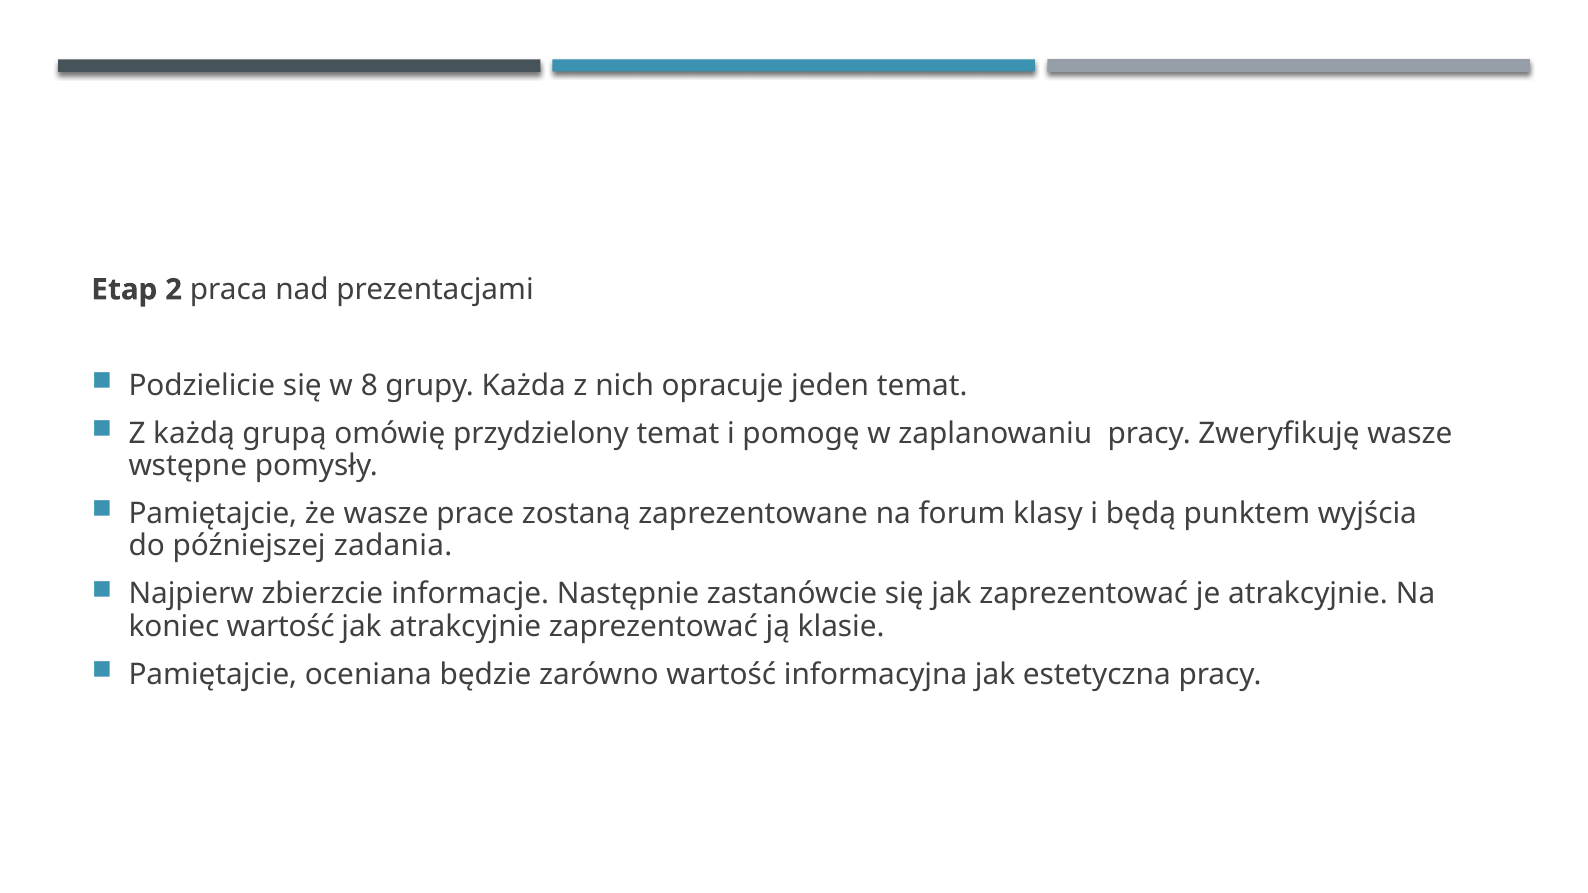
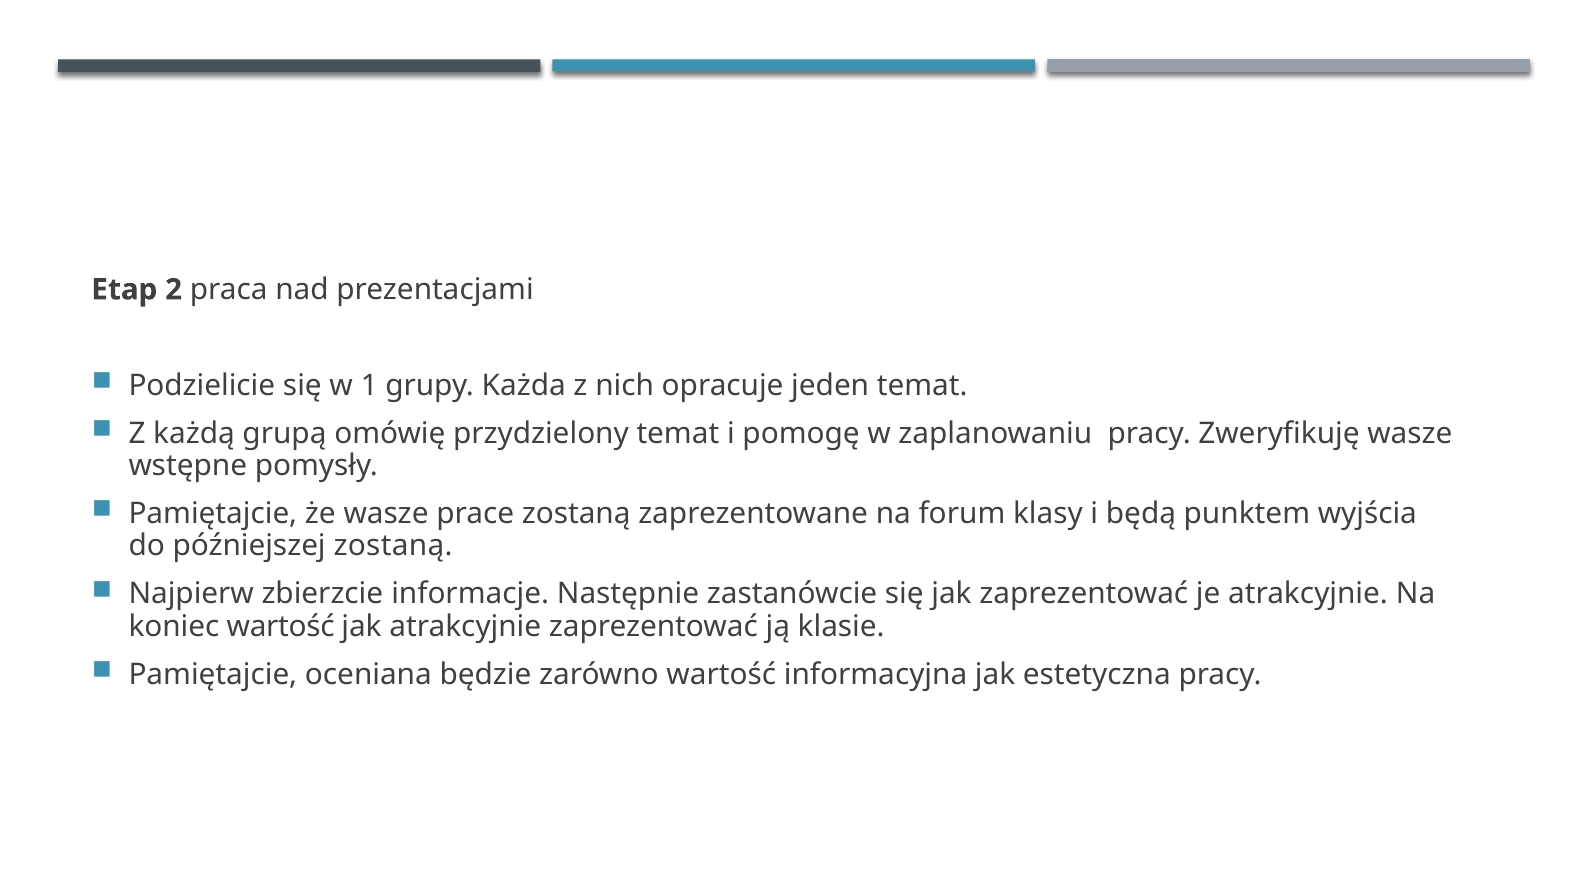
8: 8 -> 1
późniejszej zadania: zadania -> zostaną
